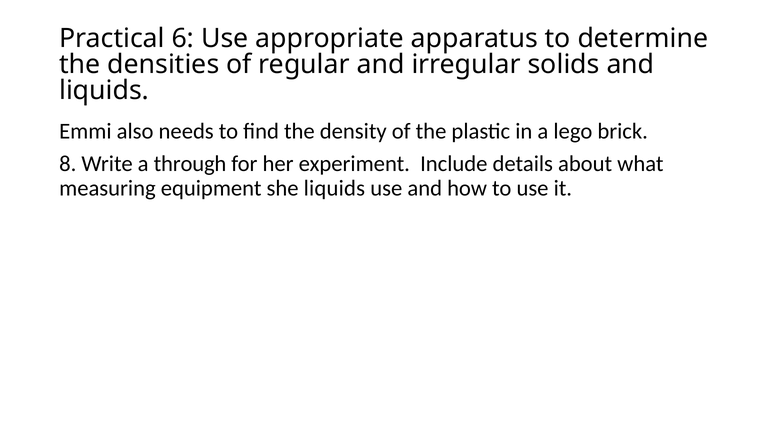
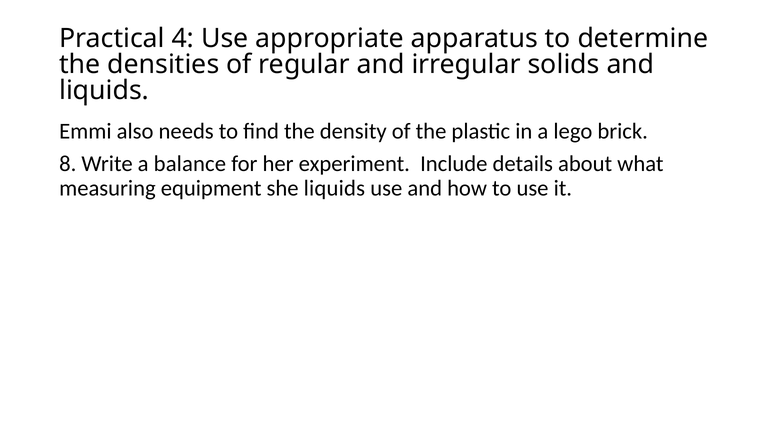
6: 6 -> 4
through: through -> balance
